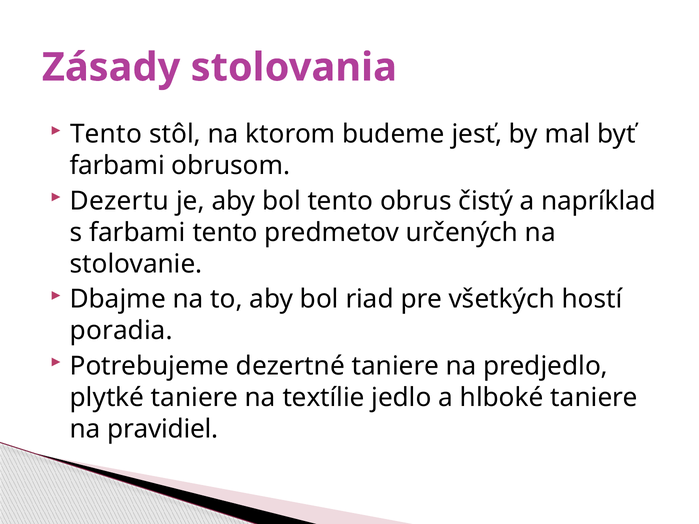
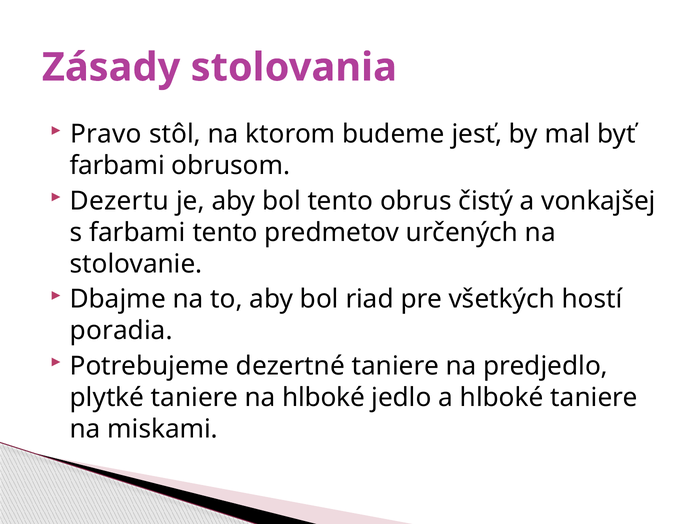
Tento at (106, 134): Tento -> Pravo
napríklad: napríklad -> vonkajšej
na textílie: textílie -> hlboké
pravidiel: pravidiel -> miskami
